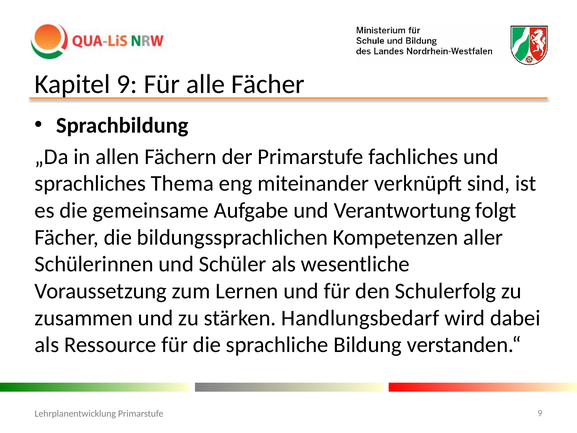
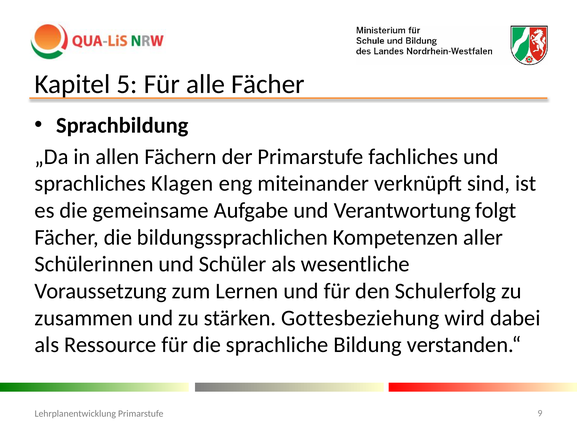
Kapitel 9: 9 -> 5
Thema: Thema -> Klagen
Handlungsbedarf: Handlungsbedarf -> Gottesbeziehung
